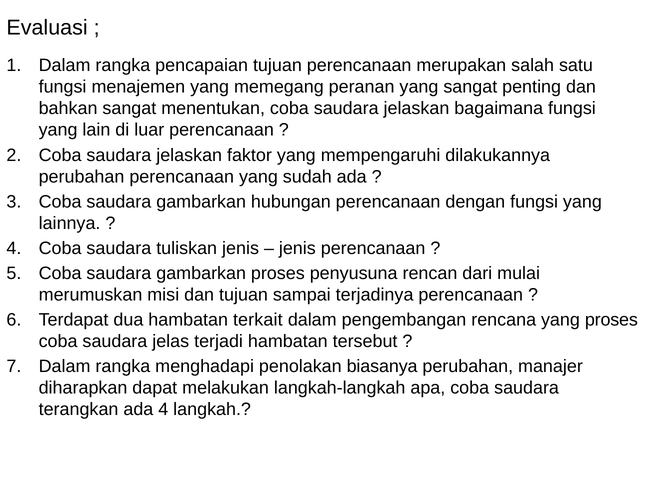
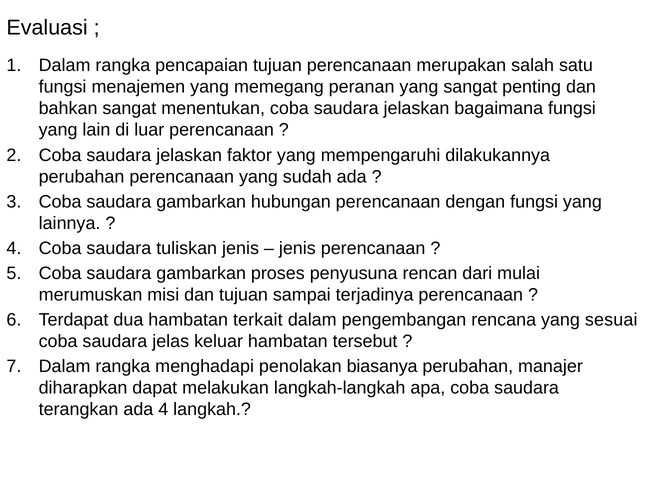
yang proses: proses -> sesuai
terjadi: terjadi -> keluar
